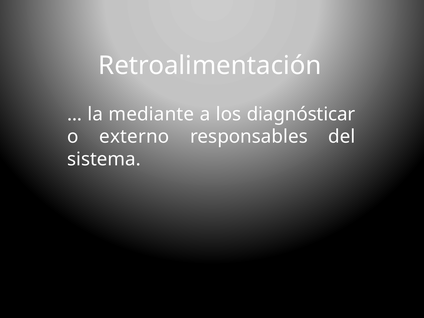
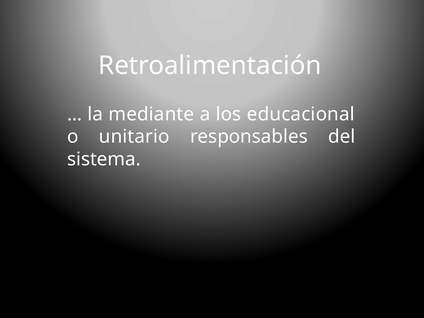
diagnósticar: diagnósticar -> educacional
externo: externo -> unitario
